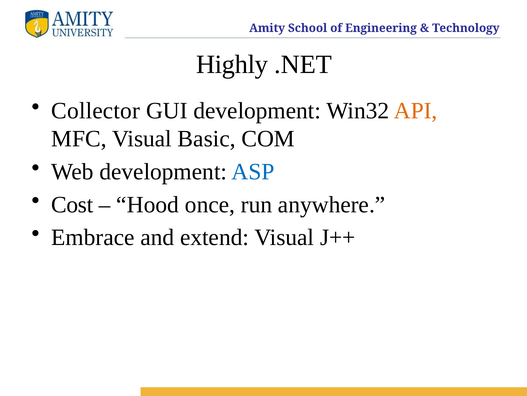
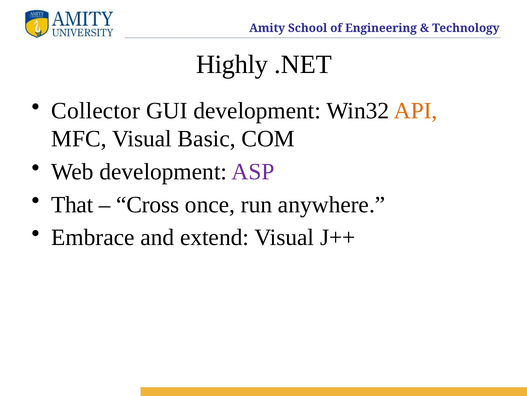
ASP colour: blue -> purple
Cost: Cost -> That
Hood: Hood -> Cross
